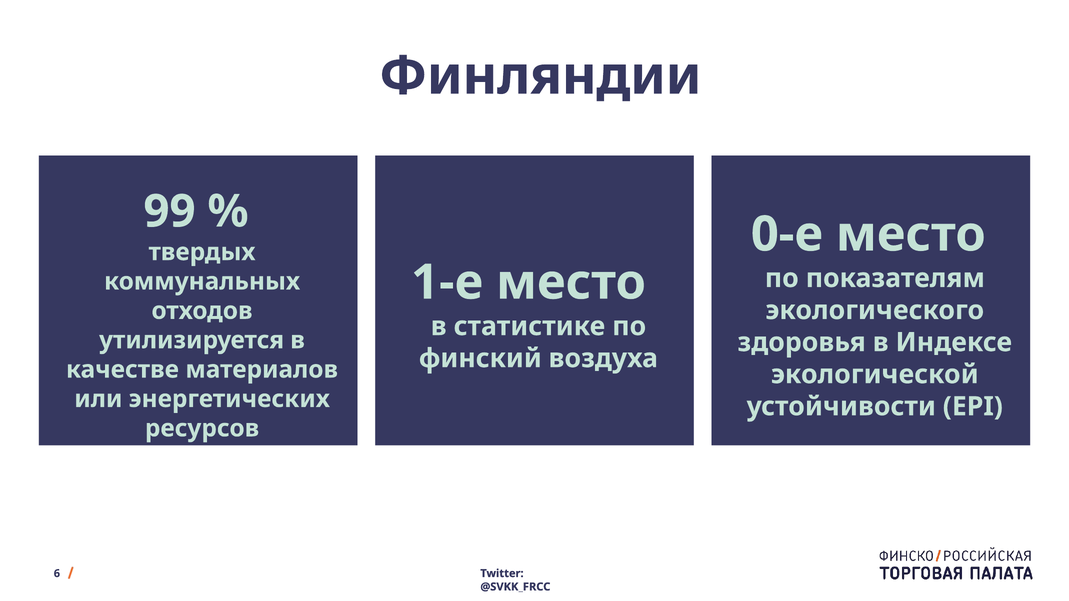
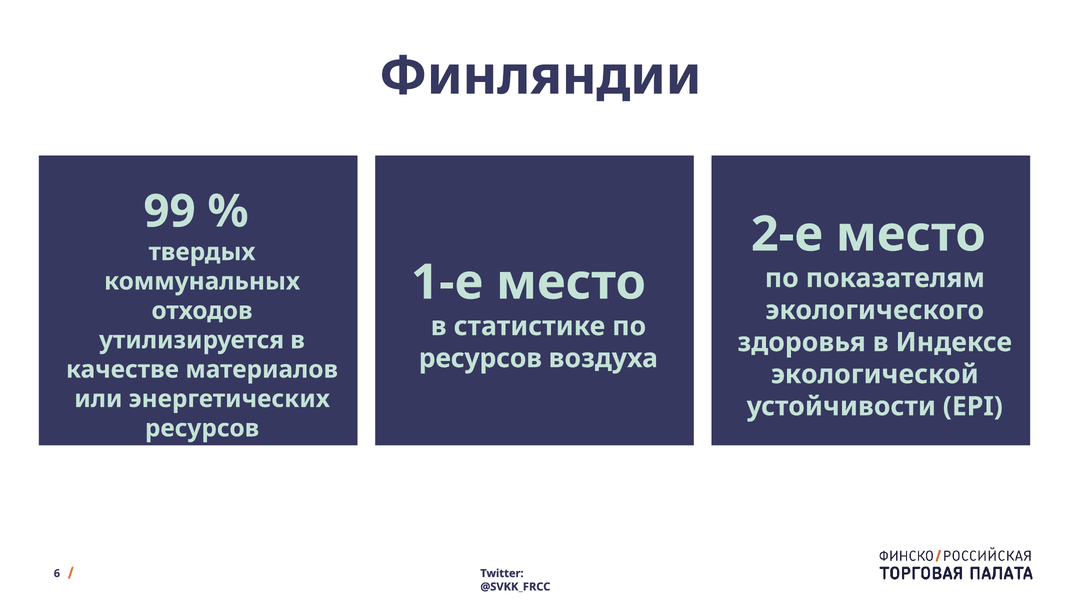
0-е: 0-е -> 2-е
финский at (480, 359): финский -> ресурсов
